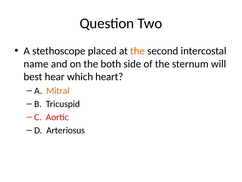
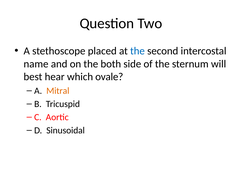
the at (137, 51) colour: orange -> blue
heart: heart -> ovale
Arteriosus: Arteriosus -> Sinusoidal
